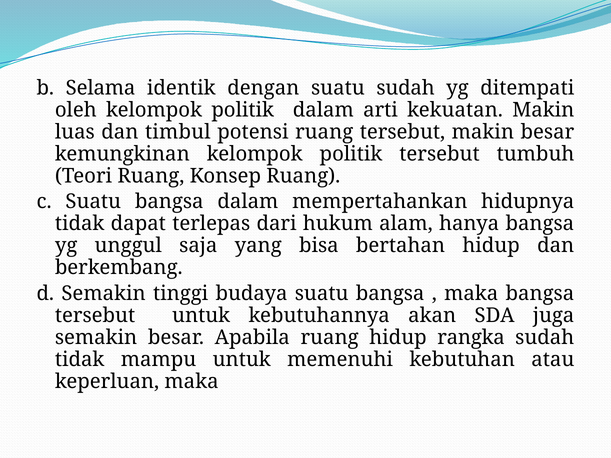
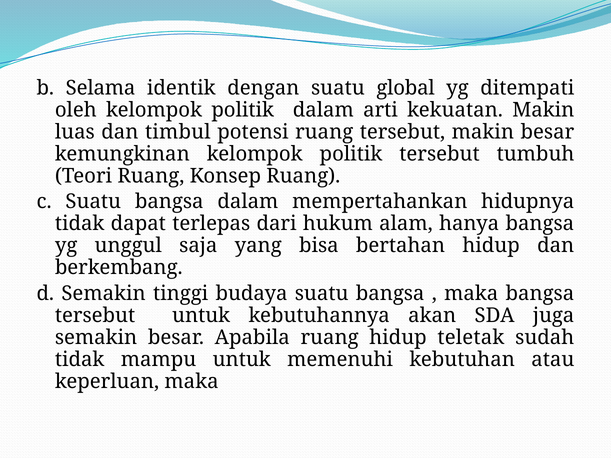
suatu sudah: sudah -> global
rangka: rangka -> teletak
